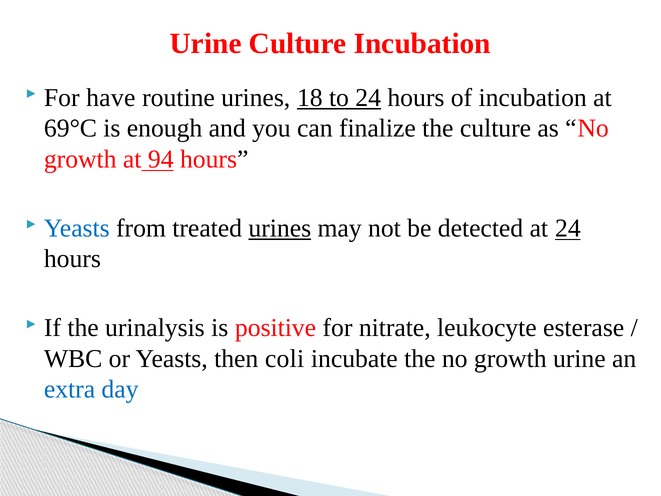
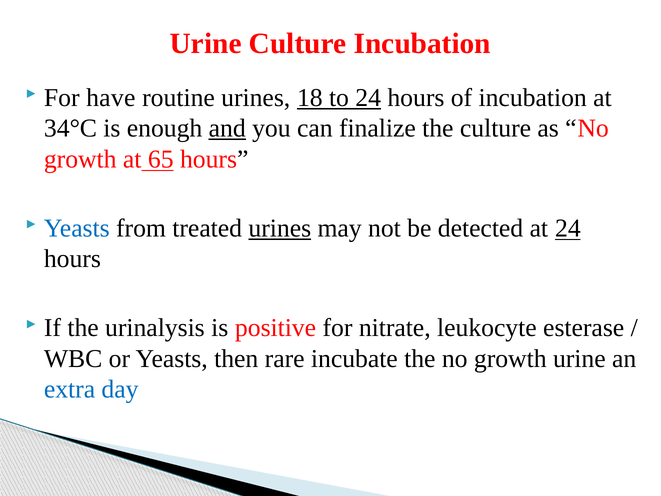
69°C: 69°C -> 34°C
and underline: none -> present
94: 94 -> 65
coli: coli -> rare
